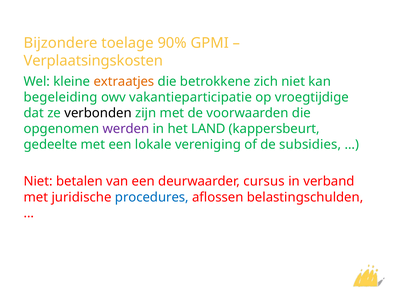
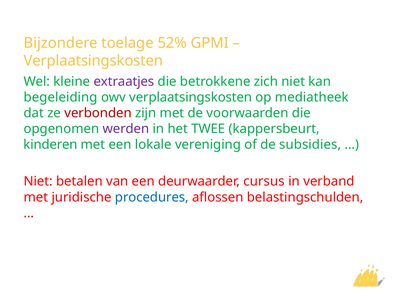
90%: 90% -> 52%
extraatjes colour: orange -> purple
owv vakantieparticipatie: vakantieparticipatie -> verplaatsingskosten
vroegtijdige: vroegtijdige -> mediatheek
verbonden colour: black -> red
LAND: LAND -> TWEE
gedeelte: gedeelte -> kinderen
